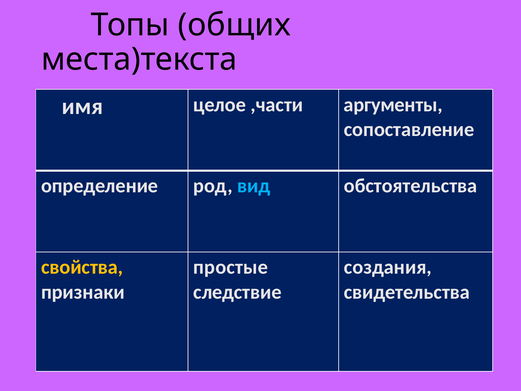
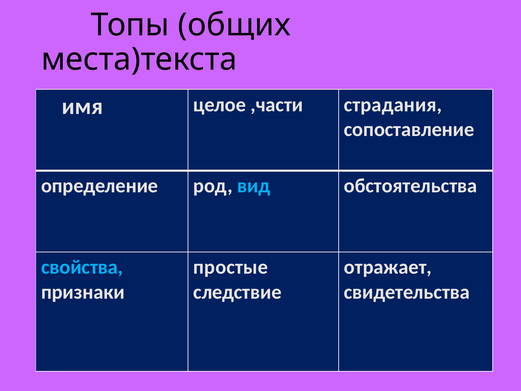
аргументы: аргументы -> страдания
свойства colour: yellow -> light blue
создания: создания -> отражает
